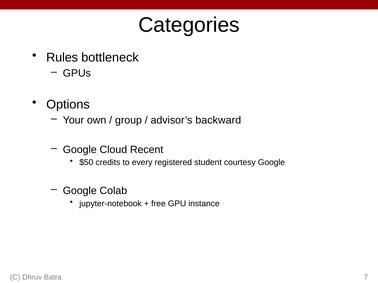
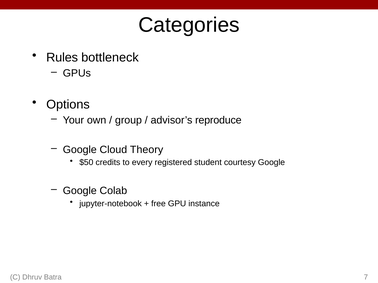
backward: backward -> reproduce
Recent: Recent -> Theory
